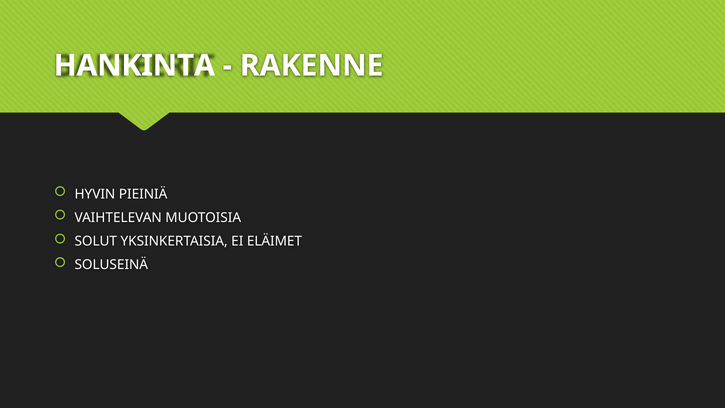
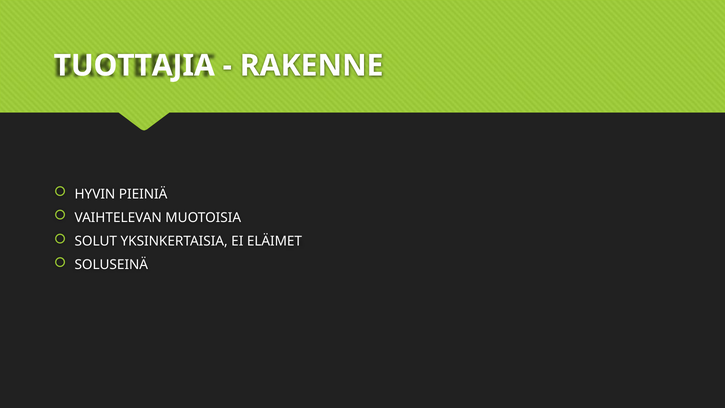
HANKINTA: HANKINTA -> TUOTTAJIA
